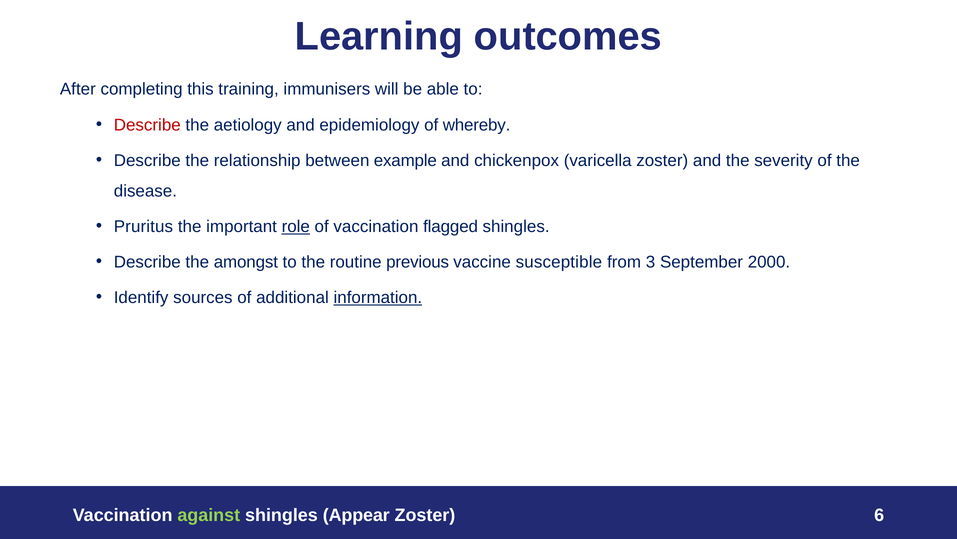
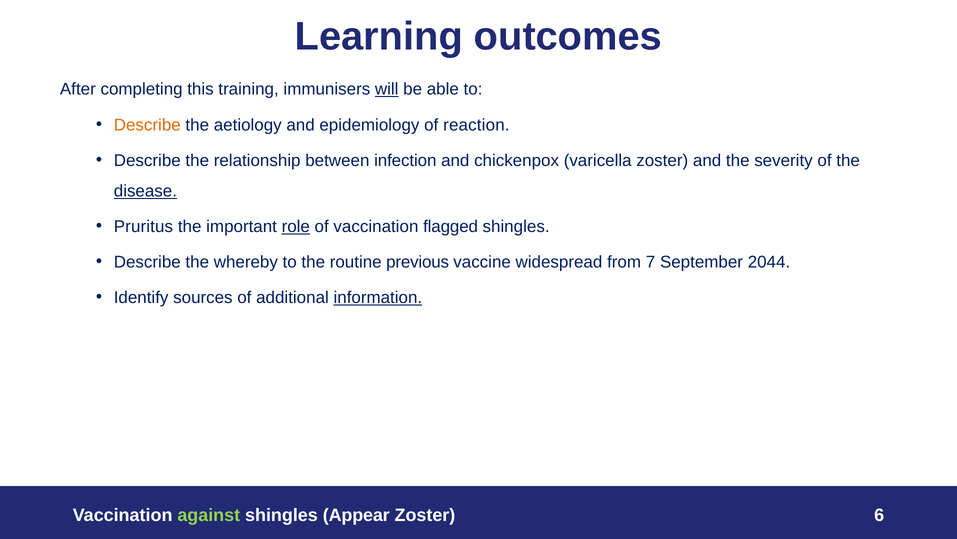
will underline: none -> present
Describe at (147, 125) colour: red -> orange
whereby: whereby -> reaction
example: example -> infection
disease underline: none -> present
amongst: amongst -> whereby
susceptible: susceptible -> widespread
3: 3 -> 7
2000: 2000 -> 2044
